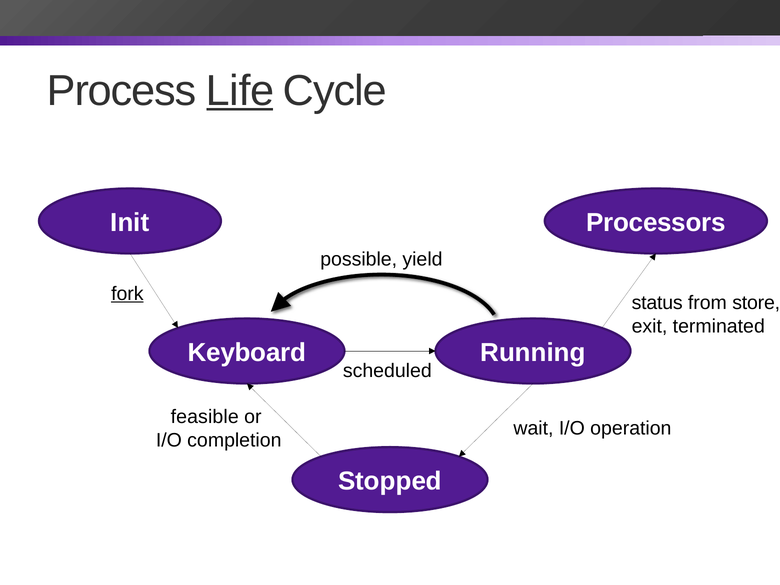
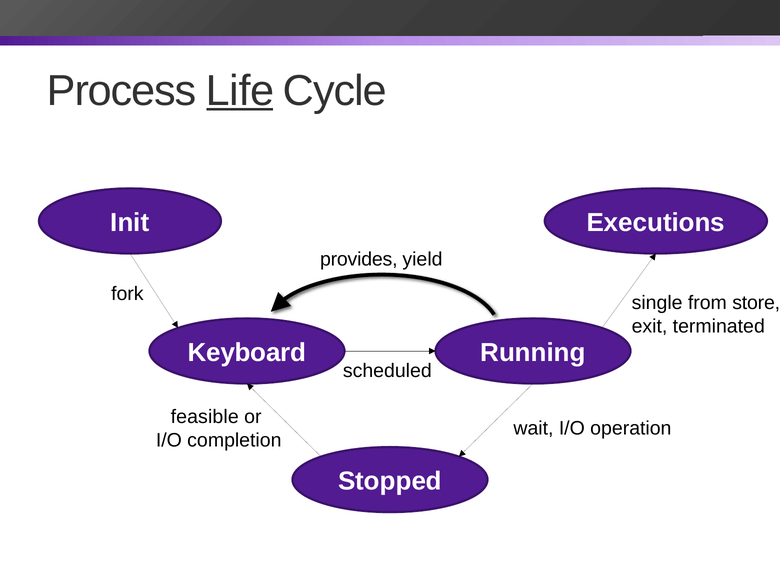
Processors: Processors -> Executions
possible: possible -> provides
fork underline: present -> none
status: status -> single
